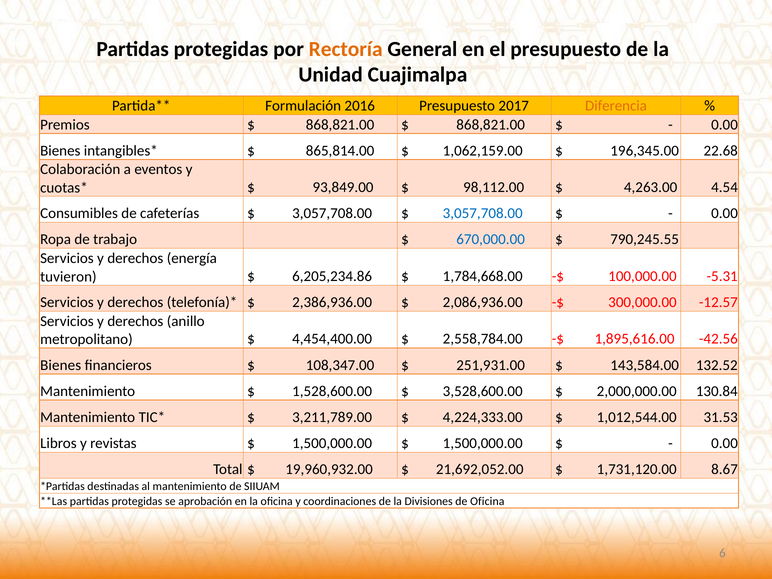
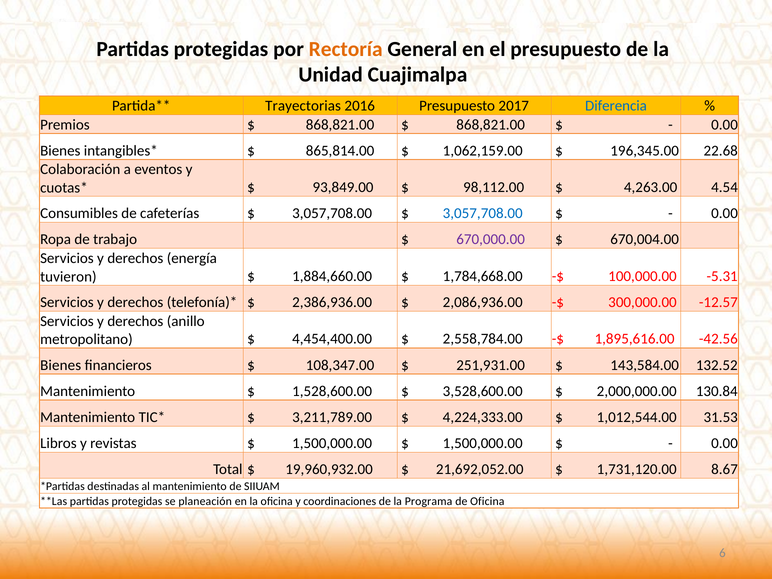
Formulación: Formulación -> Trayectorias
Diferencia colour: orange -> blue
670,000.00 colour: blue -> purple
790,245.55: 790,245.55 -> 670,004.00
6,205,234.86: 6,205,234.86 -> 1,884,660.00
aprobación: aprobación -> planeación
Divisiones: Divisiones -> Programa
